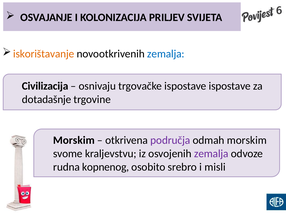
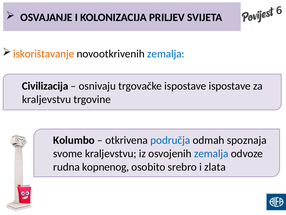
dotadašnje at (47, 99): dotadašnje -> kraljevstvu
Morskim at (74, 140): Morskim -> Kolumbo
područja colour: purple -> blue
odmah morskim: morskim -> spoznaja
zemalja at (211, 153) colour: purple -> blue
misli: misli -> zlata
